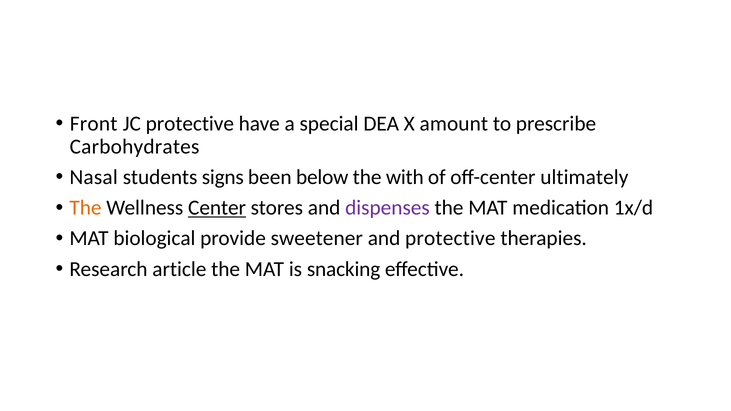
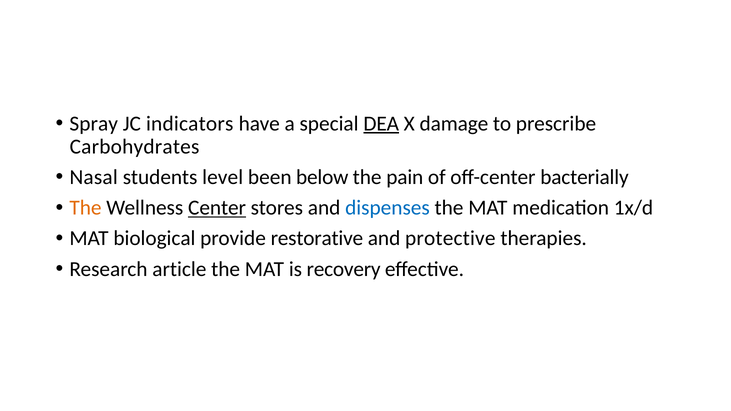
Front: Front -> Spray
JC protective: protective -> indicators
DEA underline: none -> present
amount: amount -> damage
signs: signs -> level
with: with -> pain
ultimately: ultimately -> bacterially
dispenses colour: purple -> blue
sweetener: sweetener -> restorative
snacking: snacking -> recovery
